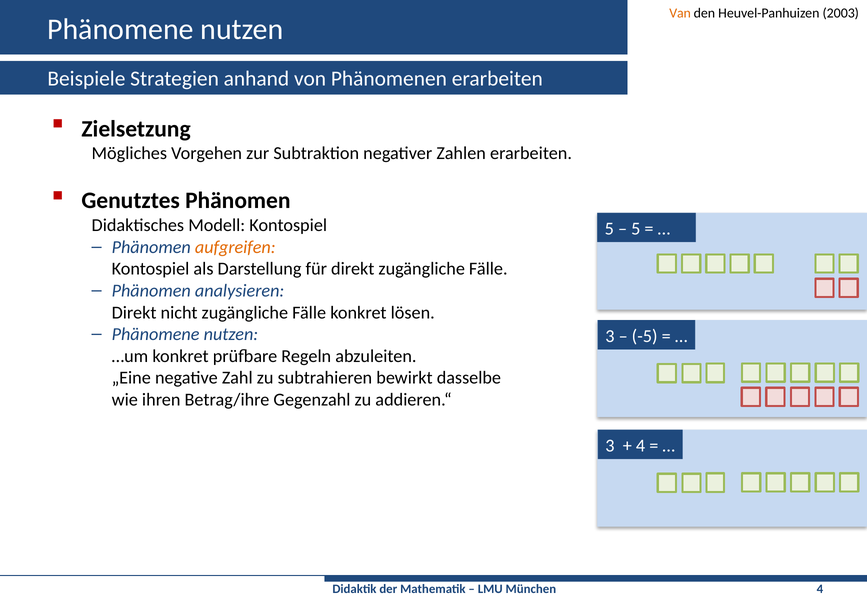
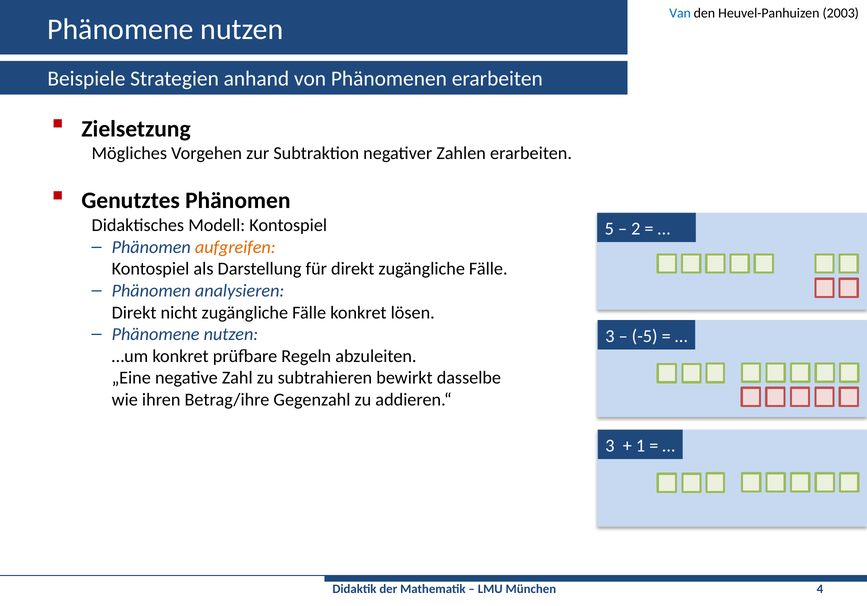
Van colour: orange -> blue
5 at (636, 229): 5 -> 2
4 at (641, 446): 4 -> 1
